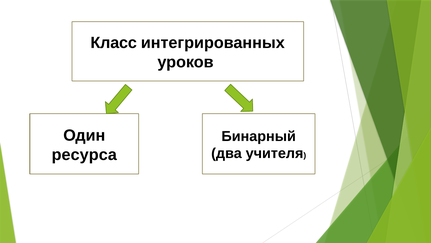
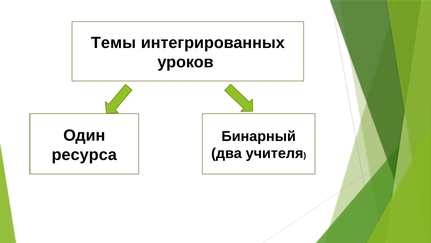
Класс: Класс -> Темы
